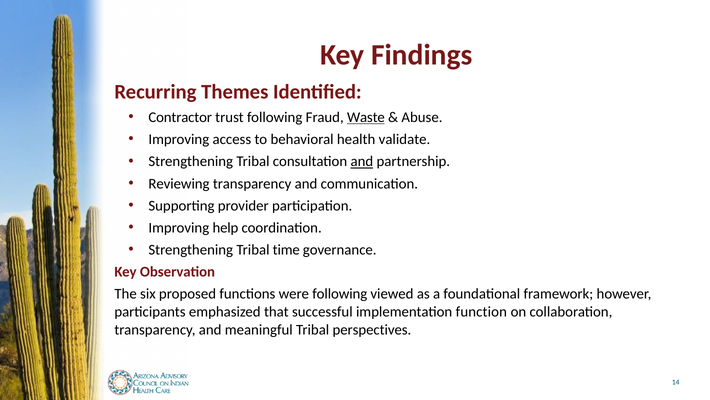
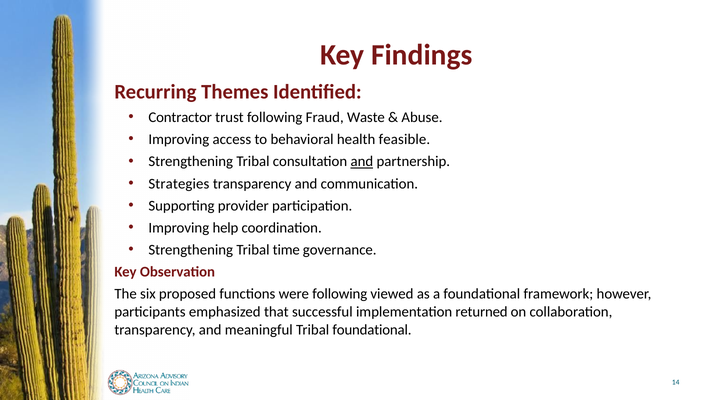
Waste underline: present -> none
validate: validate -> feasible
Reviewing: Reviewing -> Strategies
function: function -> returned
Tribal perspectives: perspectives -> foundational
